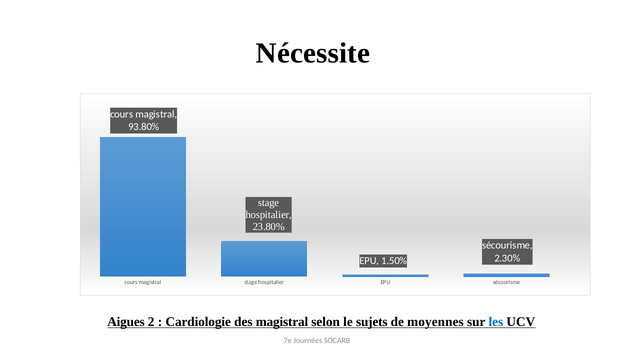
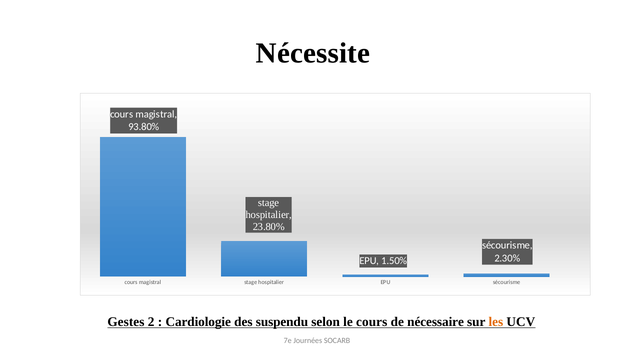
Aigues: Aigues -> Gestes
des magistral: magistral -> suspendu
le sujets: sujets -> cours
moyennes: moyennes -> nécessaire
les colour: blue -> orange
